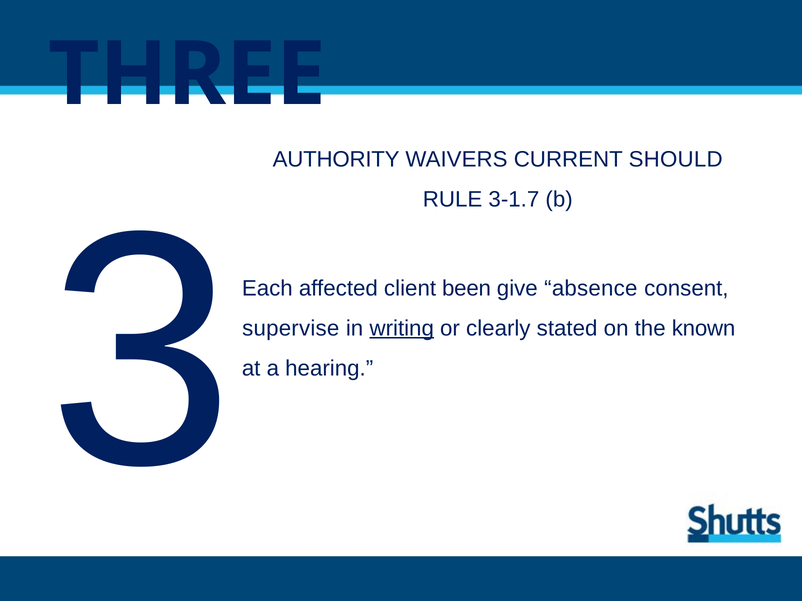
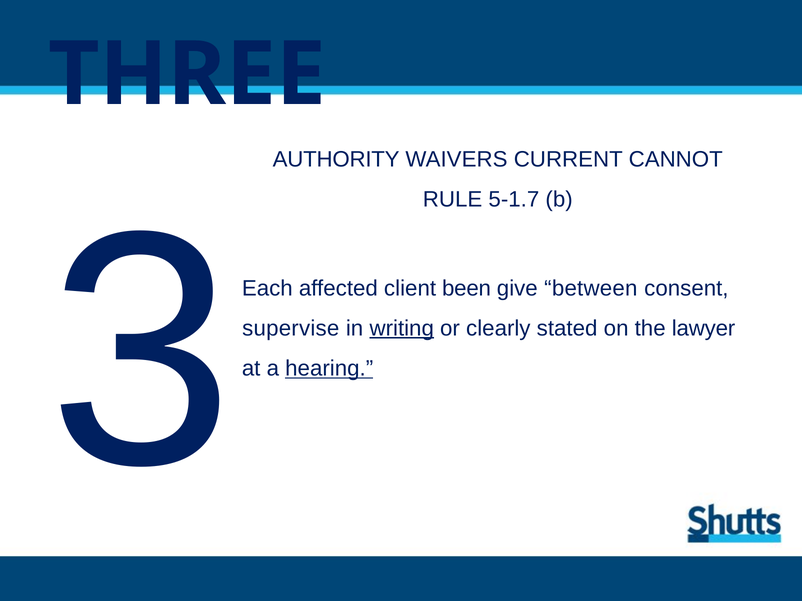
SHOULD: SHOULD -> CANNOT
3-1.7: 3-1.7 -> 5-1.7
absence: absence -> between
known: known -> lawyer
hearing underline: none -> present
